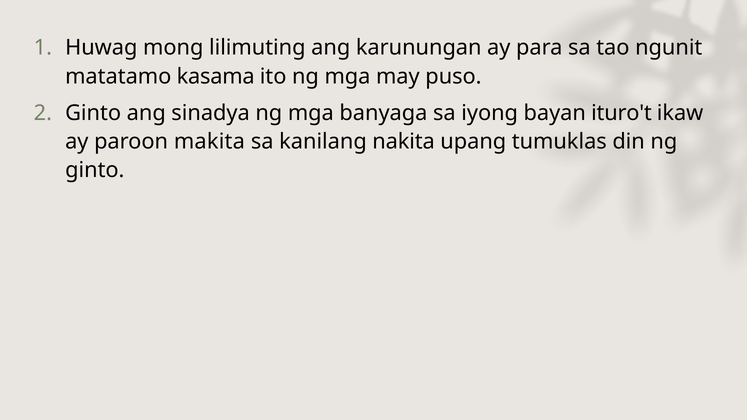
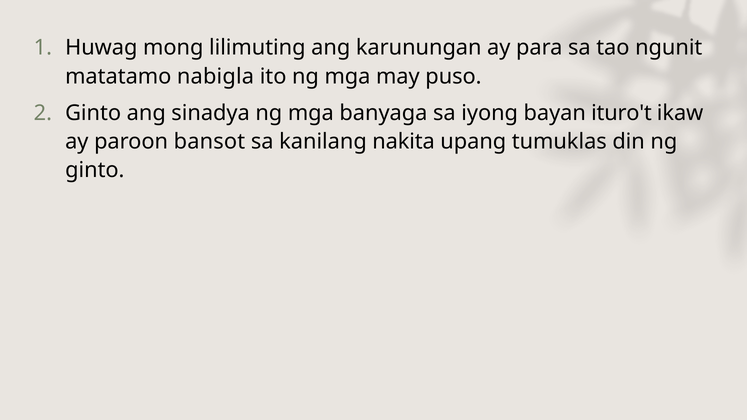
kasama: kasama -> nabigla
makita: makita -> bansot
